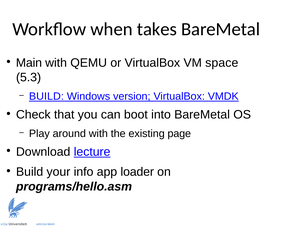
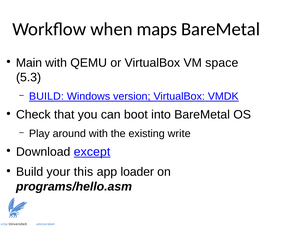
takes: takes -> maps
page: page -> write
lecture: lecture -> except
info: info -> this
